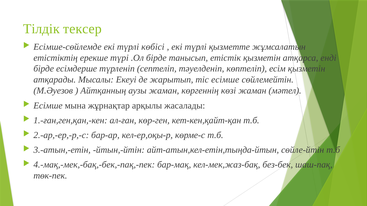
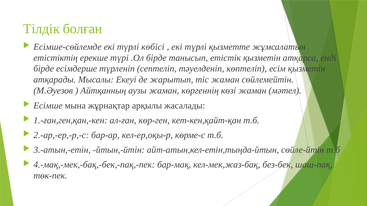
тексер: тексер -> болған
тіс есімше: есімше -> жаман
